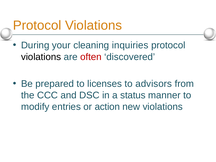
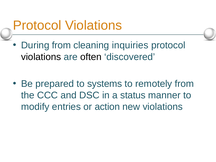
During your: your -> from
often colour: red -> black
licenses: licenses -> systems
advisors: advisors -> remotely
